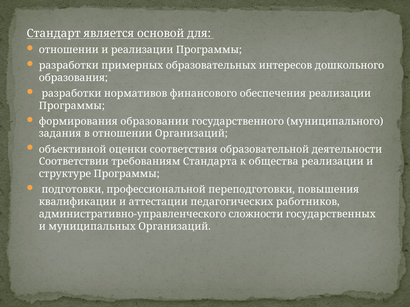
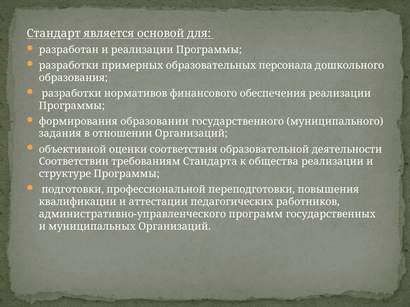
отношении at (69, 50): отношении -> разработан
интересов: интересов -> персонала
сложности: сложности -> программ
